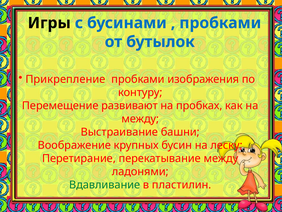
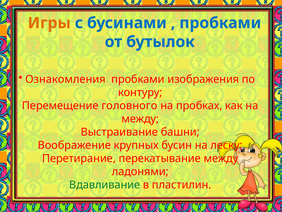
Игры colour: black -> orange
Прикрепление: Прикрепление -> Ознакомления
развивают: развивают -> головного
